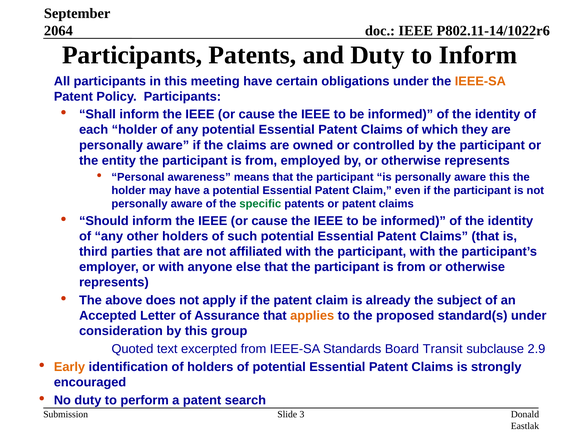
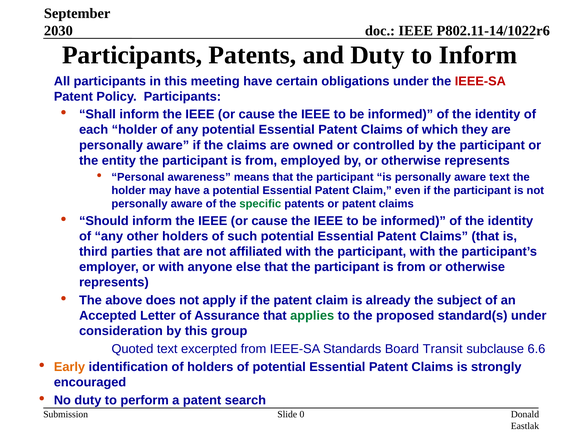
2064: 2064 -> 2030
IEEE-SA at (480, 81) colour: orange -> red
aware this: this -> text
applies colour: orange -> green
2.9: 2.9 -> 6.6
3: 3 -> 0
